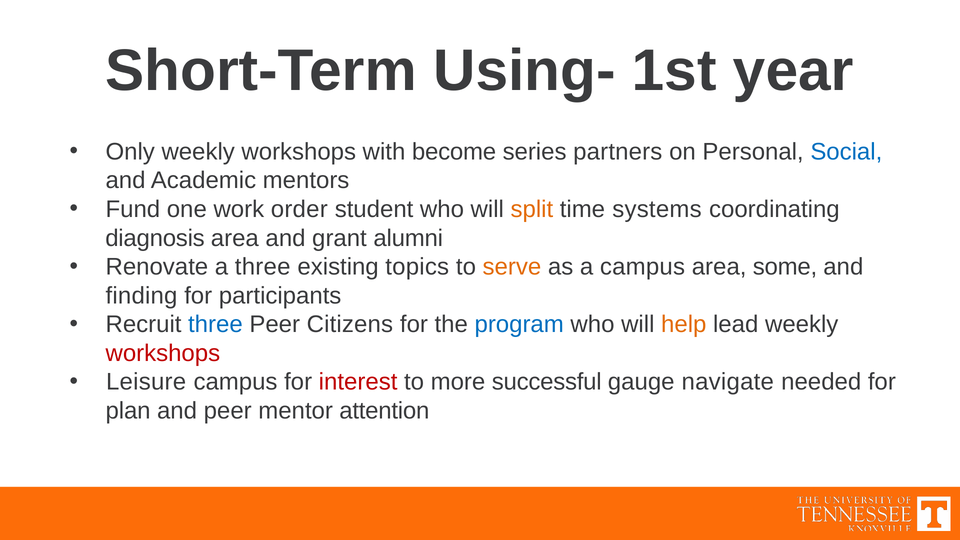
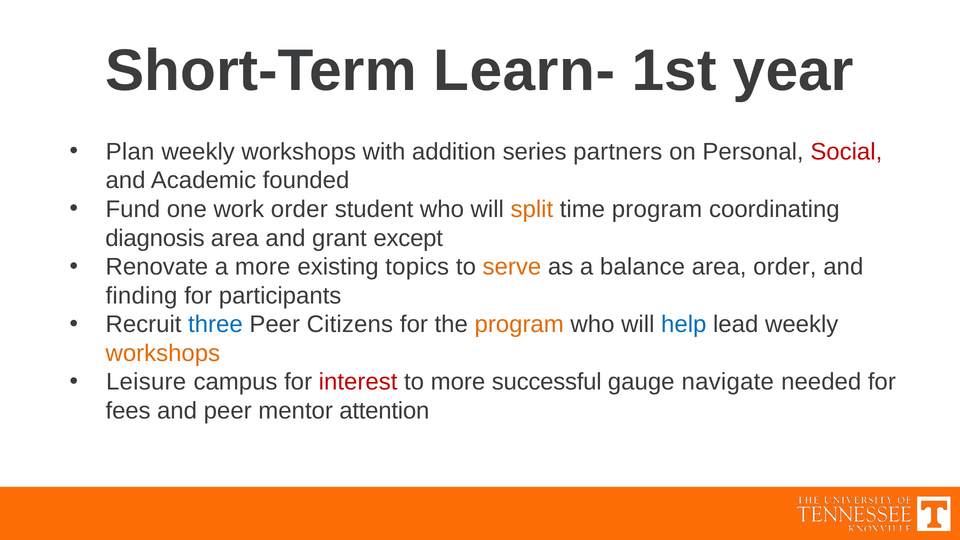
Using-: Using- -> Learn-
Only: Only -> Plan
become: become -> addition
Social colour: blue -> red
mentors: mentors -> founded
time systems: systems -> program
alumni: alumni -> except
a three: three -> more
a campus: campus -> balance
area some: some -> order
program at (519, 324) colour: blue -> orange
help colour: orange -> blue
workshops at (163, 353) colour: red -> orange
plan: plan -> fees
